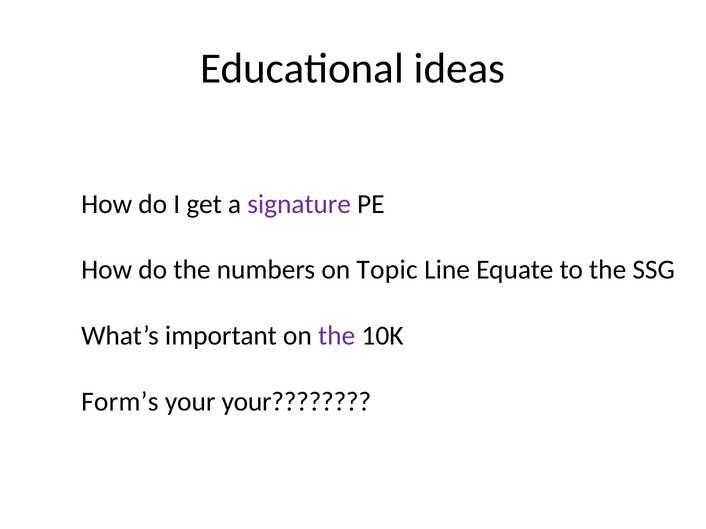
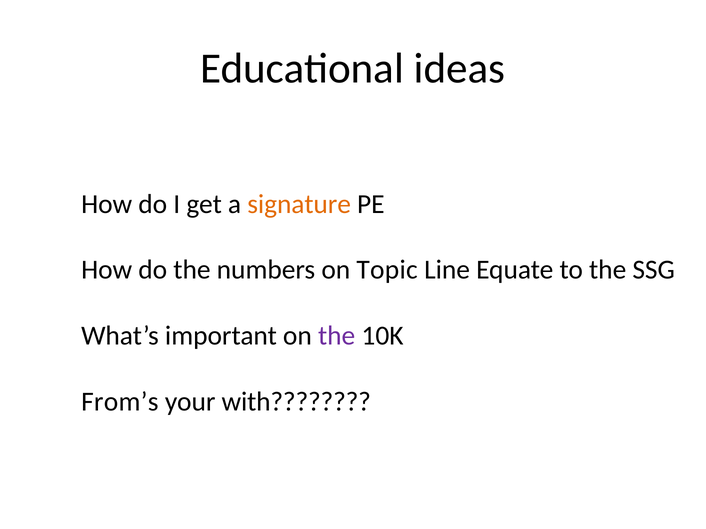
signature colour: purple -> orange
Form’s: Form’s -> From’s
your your: your -> with
